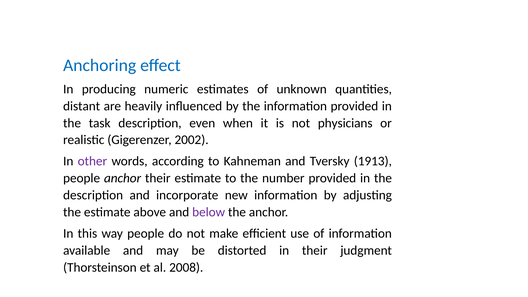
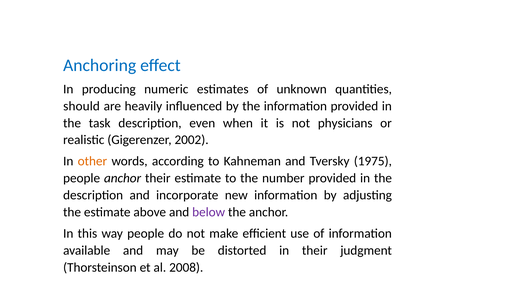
distant: distant -> should
other colour: purple -> orange
1913: 1913 -> 1975
